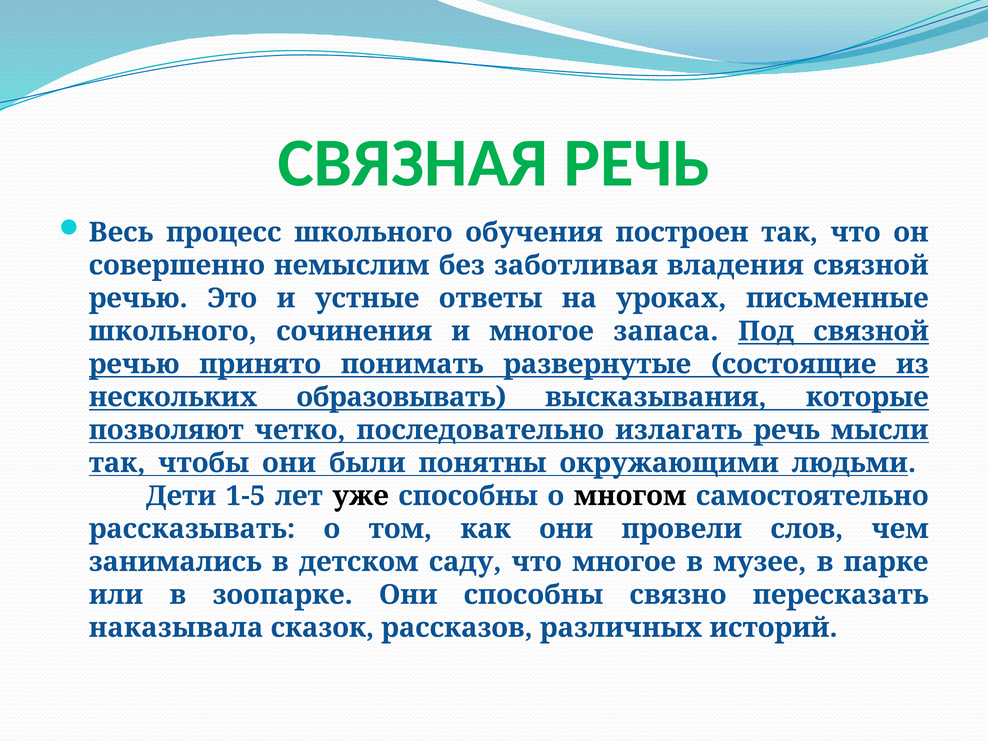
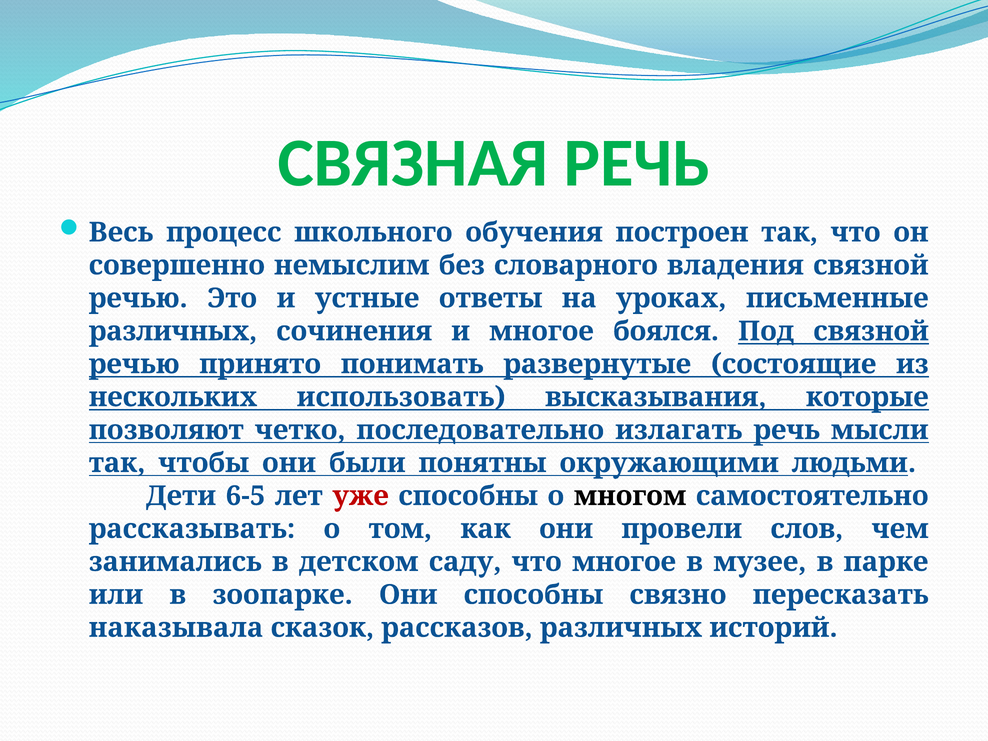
заботливая: заботливая -> словарного
школьного at (173, 331): школьного -> различных
запаса: запаса -> боялся
образовывать: образовывать -> использовать
1-5: 1-5 -> 6-5
уже colour: black -> red
